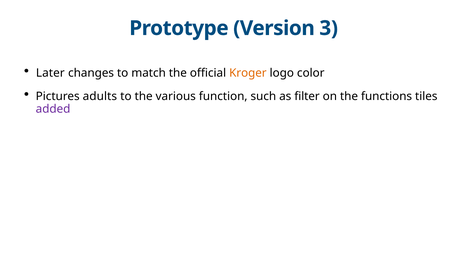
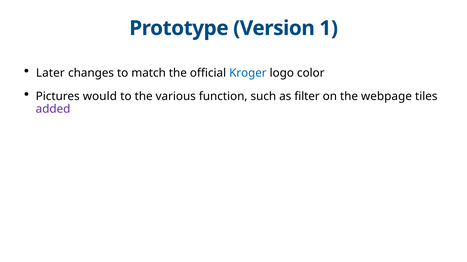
3: 3 -> 1
Kroger colour: orange -> blue
adults: adults -> would
functions: functions -> webpage
